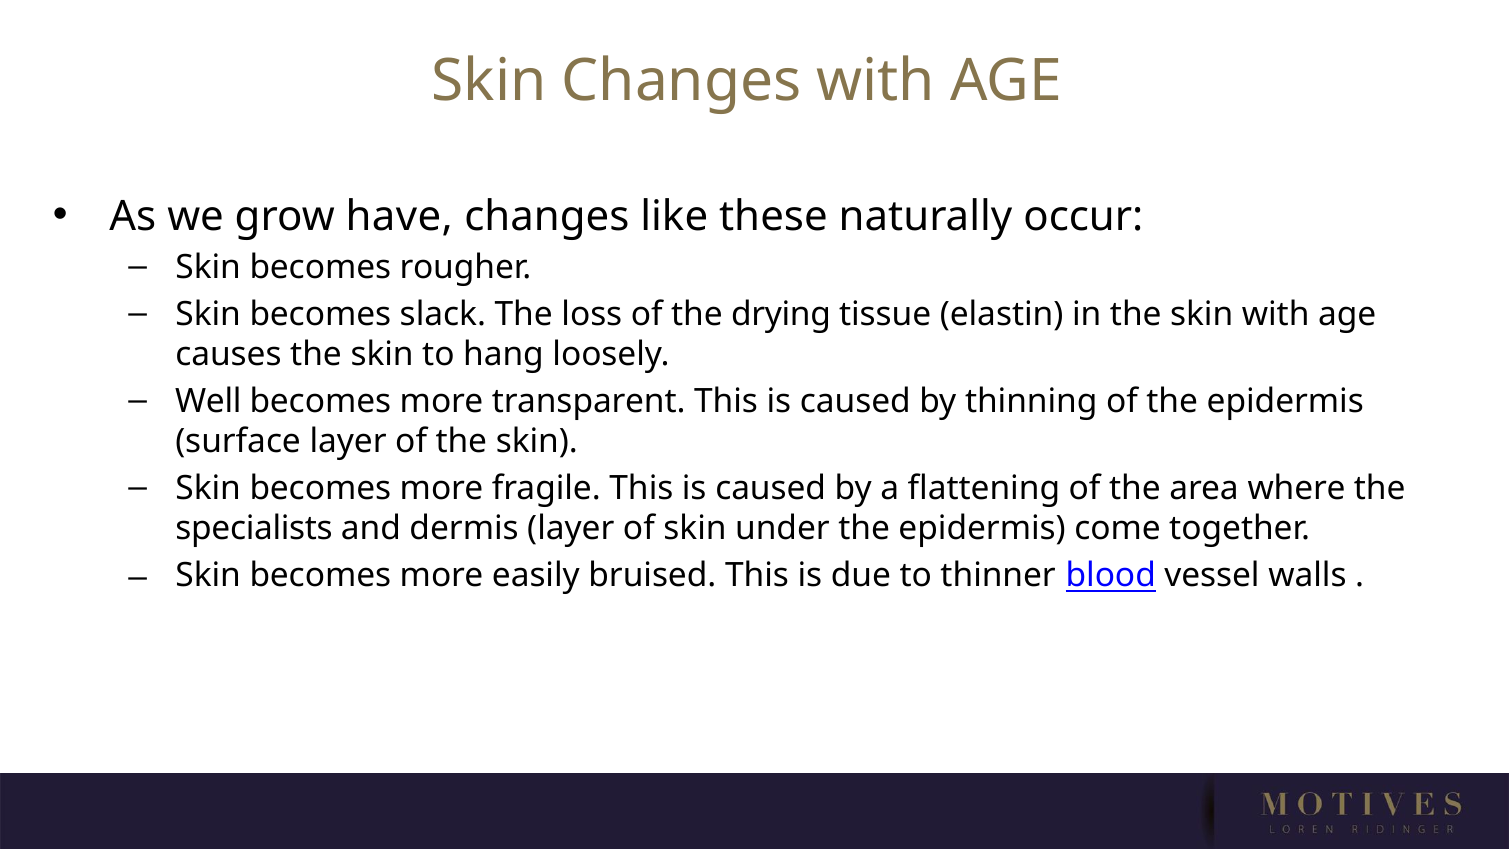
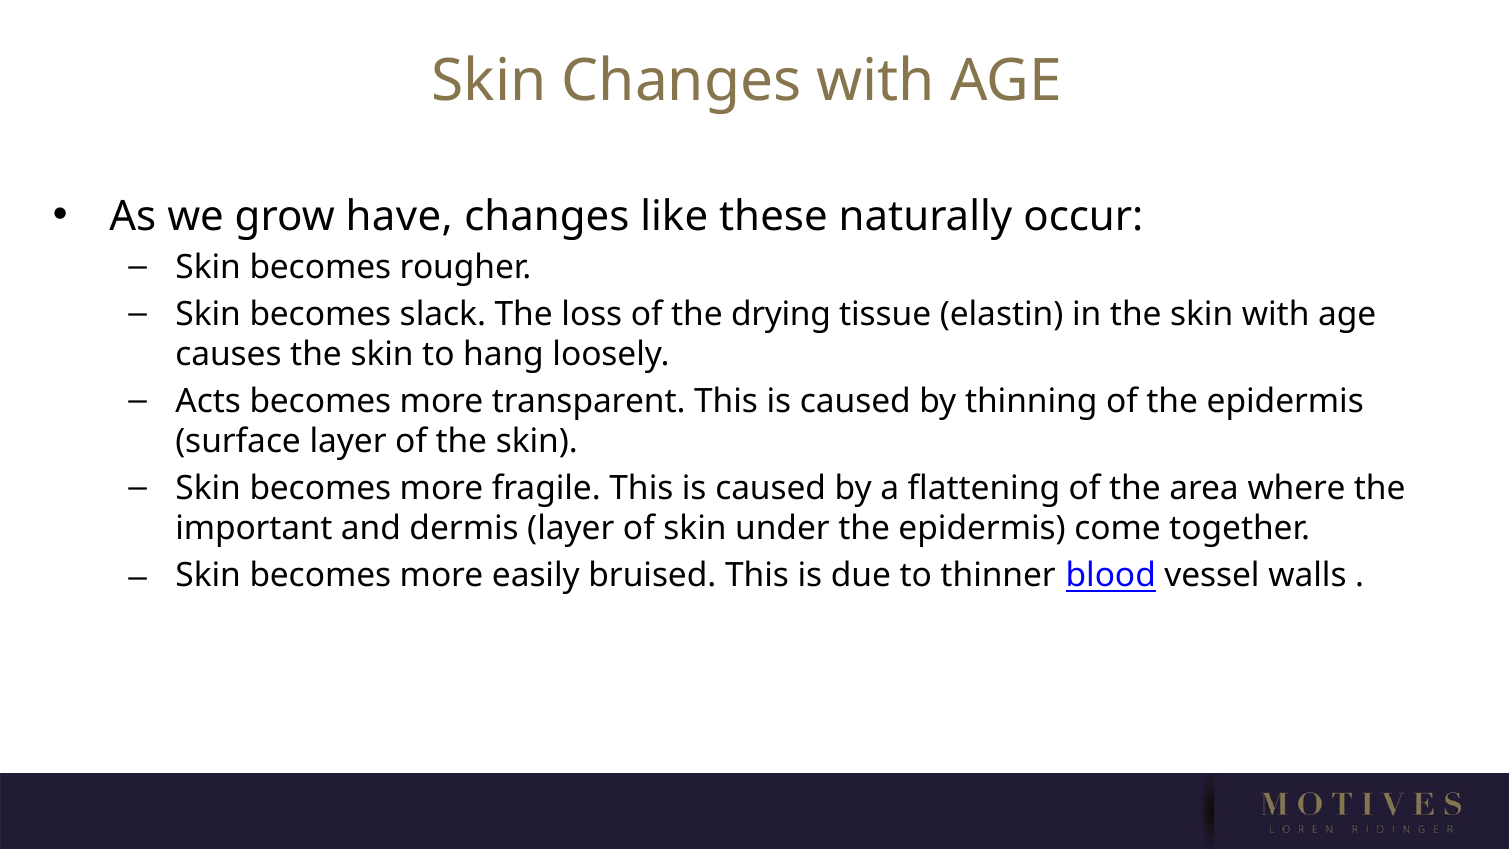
Well: Well -> Acts
specialists: specialists -> important
